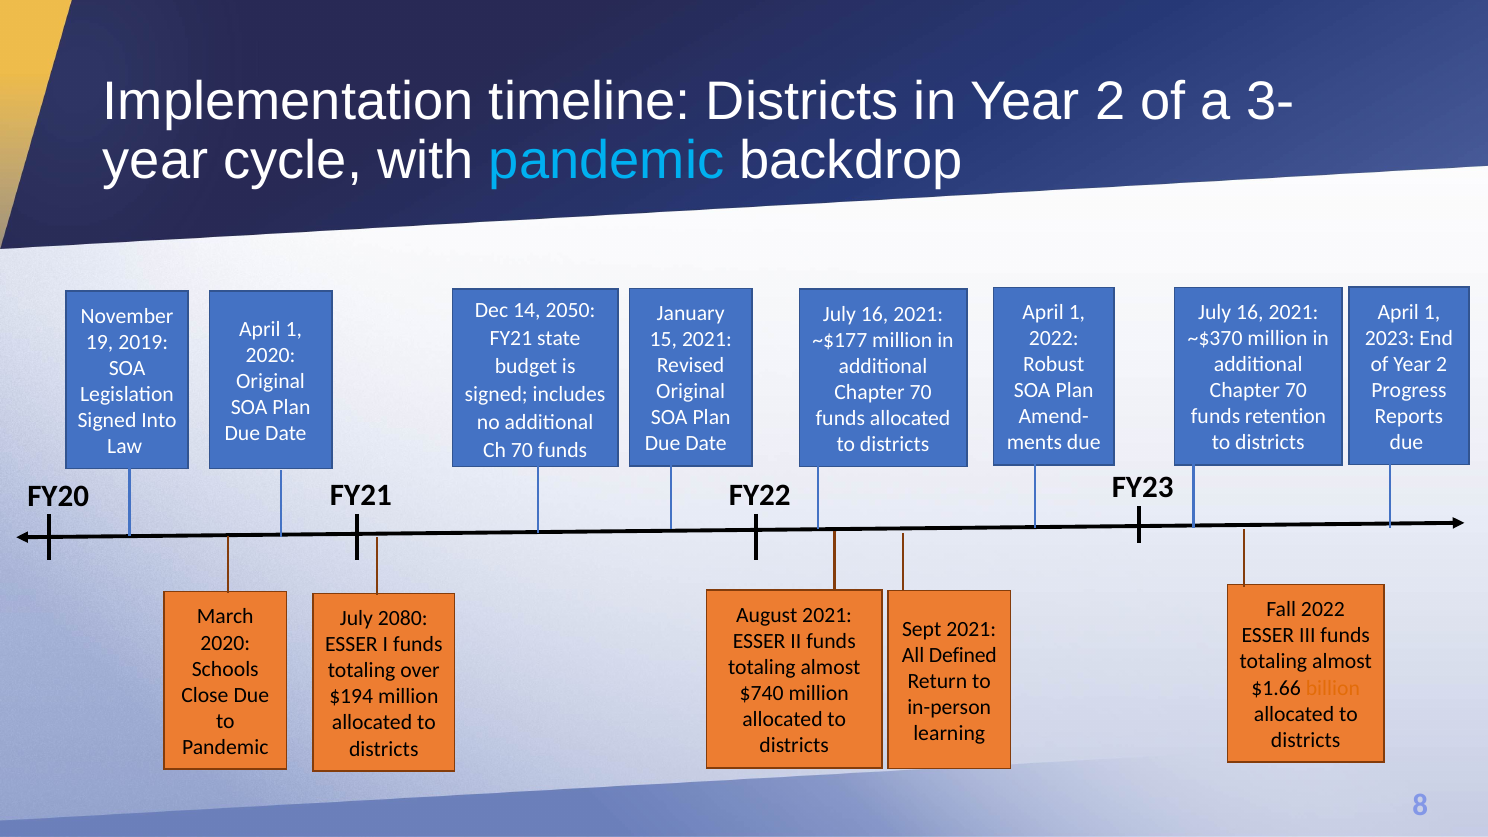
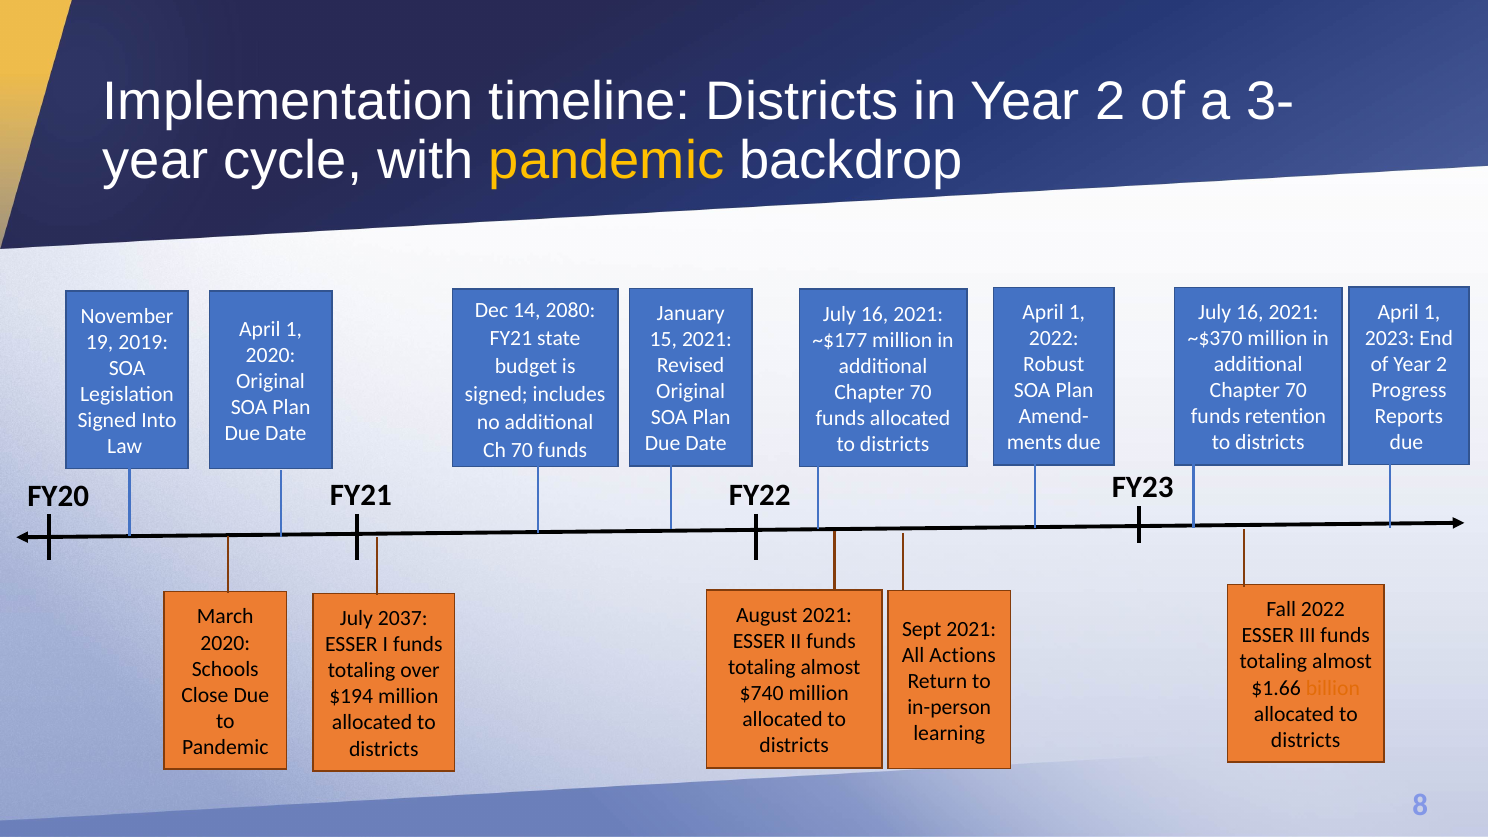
pandemic at (607, 160) colour: light blue -> yellow
2050: 2050 -> 2080
2080: 2080 -> 2037
Defined: Defined -> Actions
